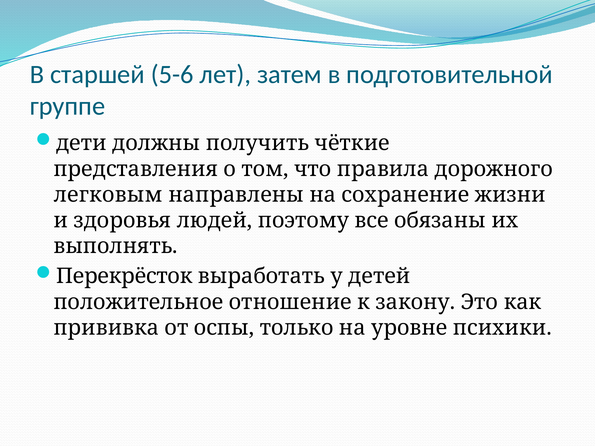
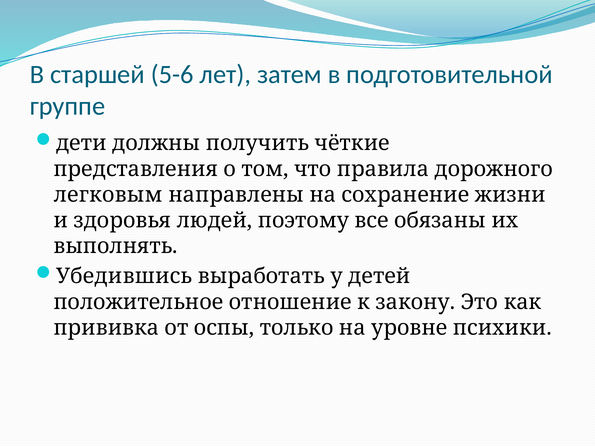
Перекрёсток: Перекрёсток -> Убедившись
